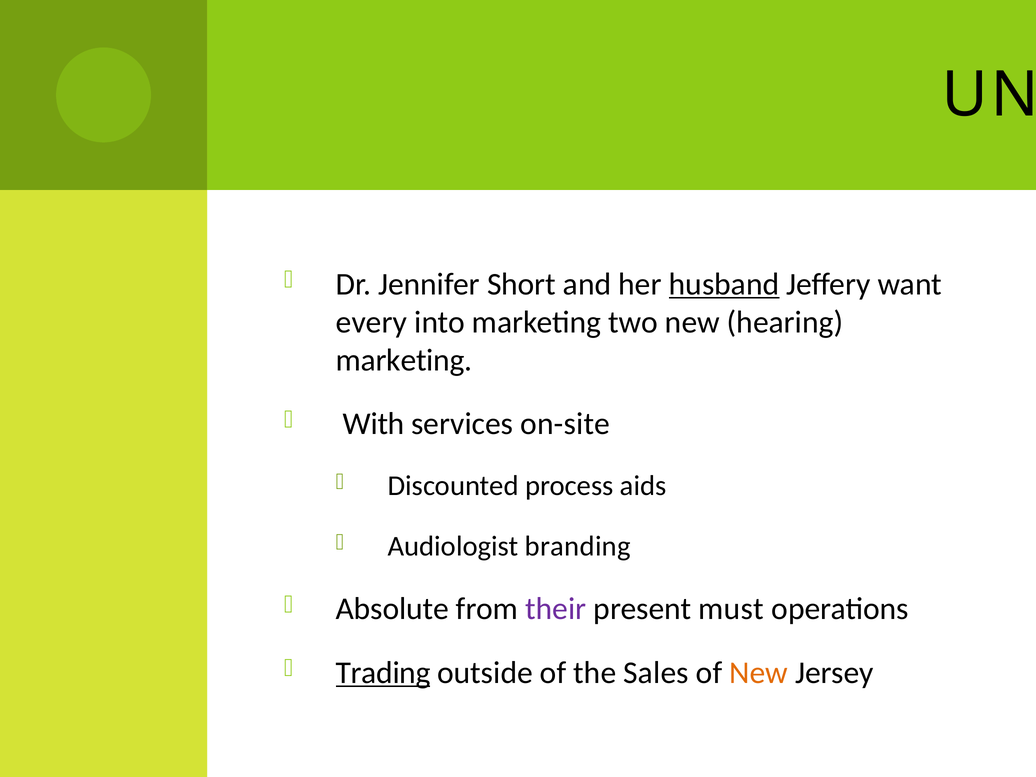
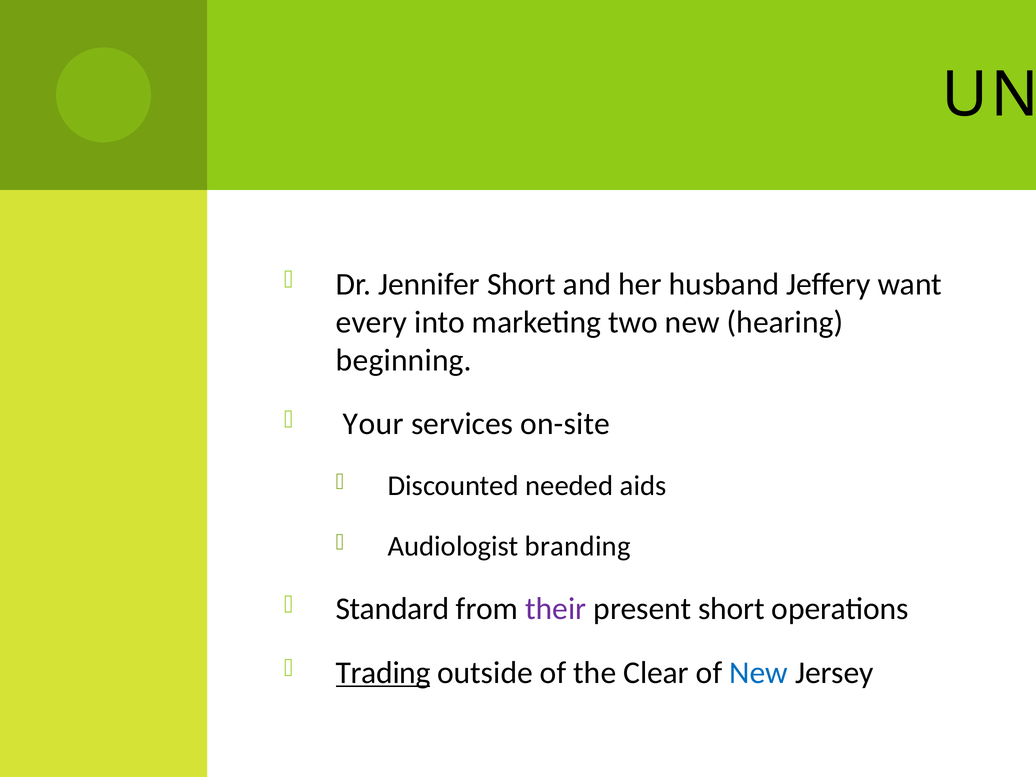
husband underline: present -> none
marketing at (404, 360): marketing -> beginning
With: With -> Your
process: process -> needed
Absolute: Absolute -> Standard
present must: must -> short
Sales: Sales -> Clear
New at (759, 673) colour: orange -> blue
